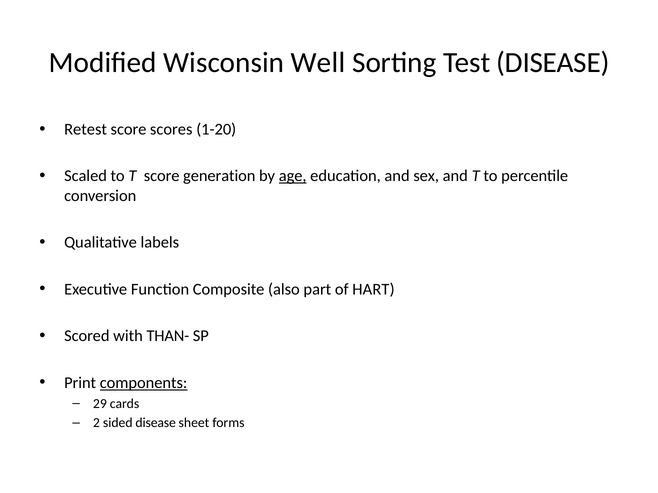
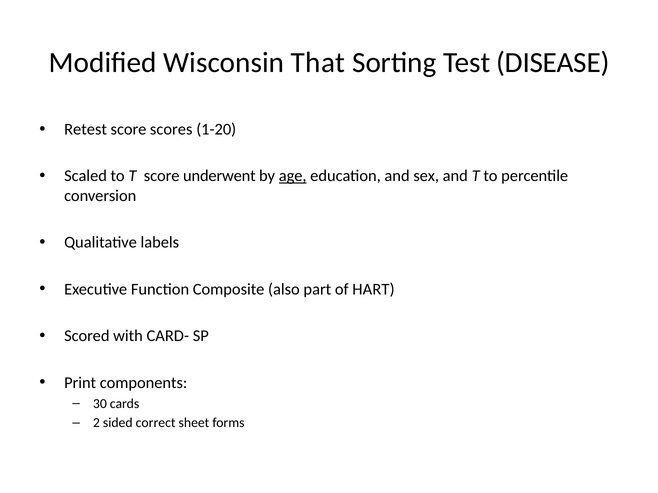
Well: Well -> That
generation: generation -> underwent
THAN-: THAN- -> CARD-
components underline: present -> none
29: 29 -> 30
sided disease: disease -> correct
